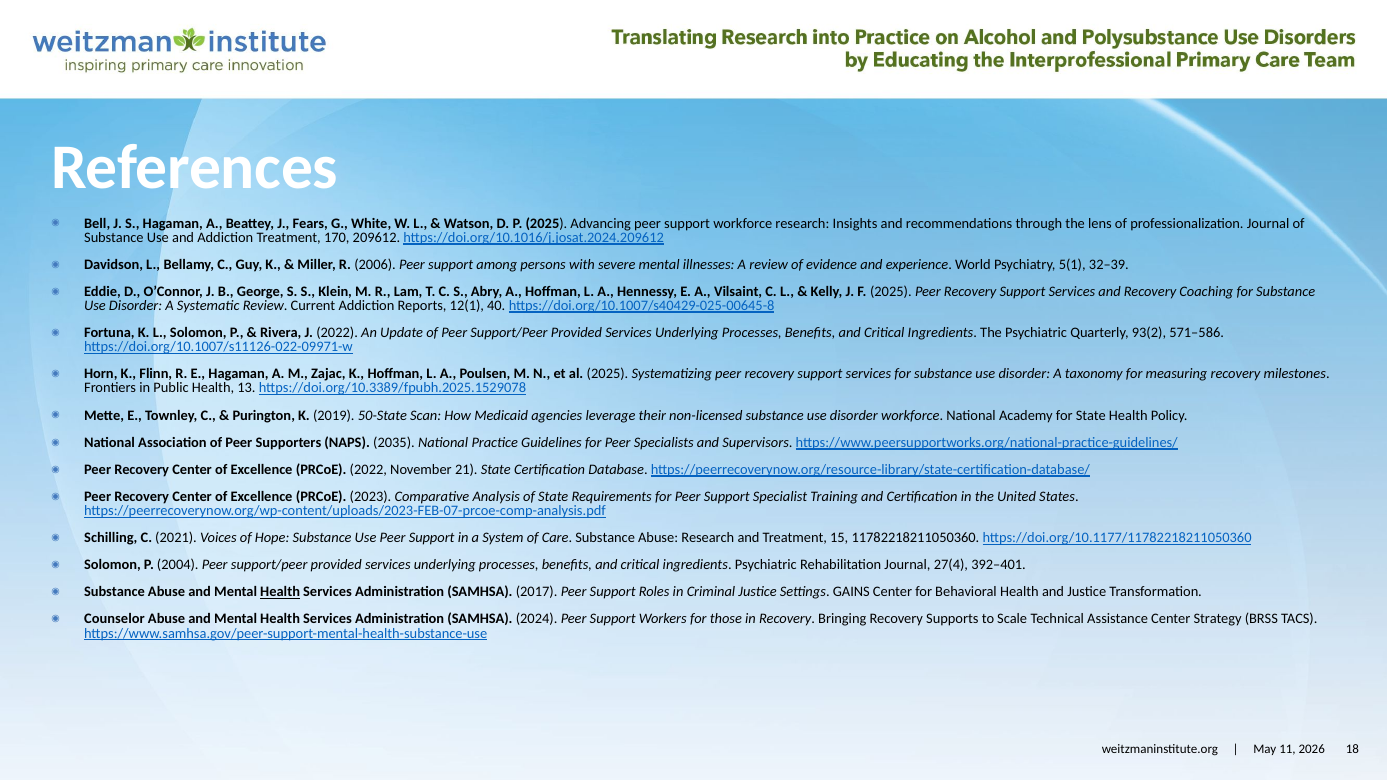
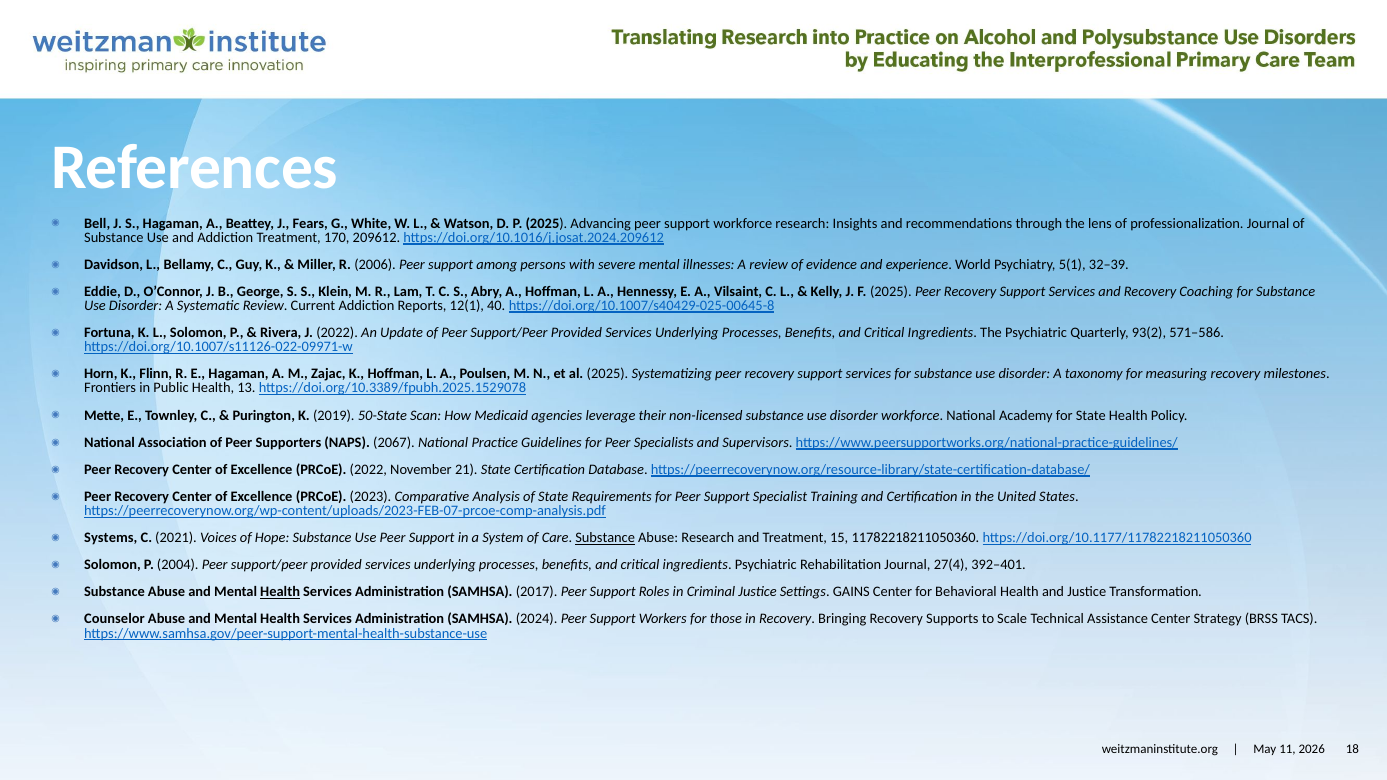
2035: 2035 -> 2067
Schilling: Schilling -> Systems
Substance at (605, 538) underline: none -> present
